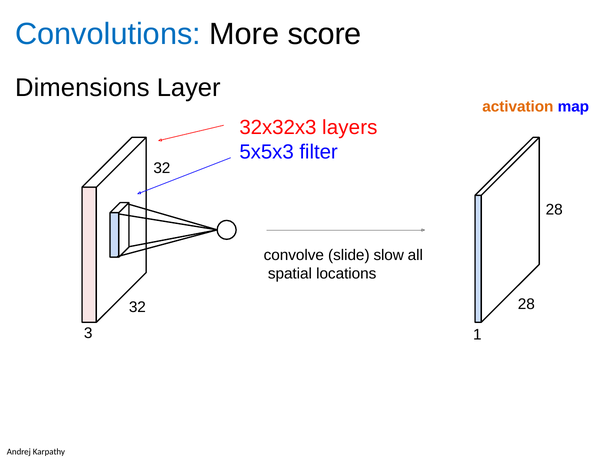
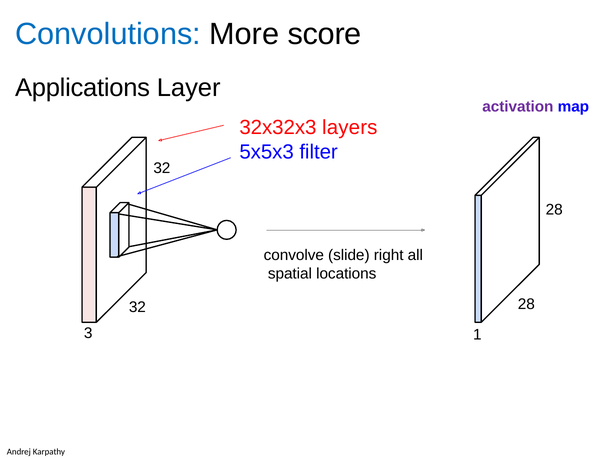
Dimensions: Dimensions -> Applications
activation colour: orange -> purple
slow: slow -> right
